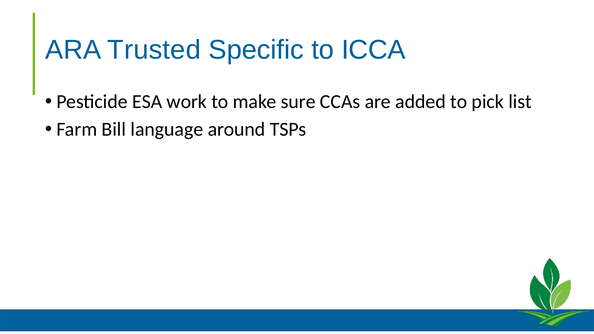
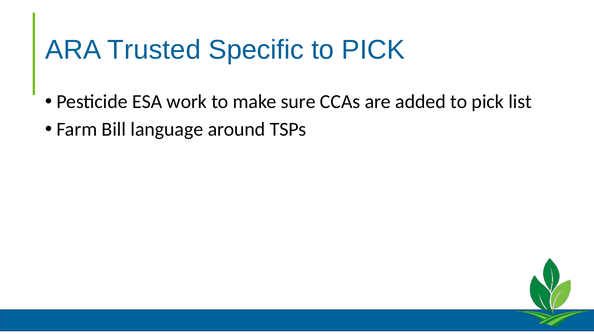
Specific to ICCA: ICCA -> PICK
